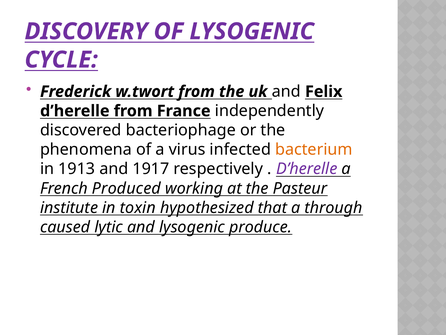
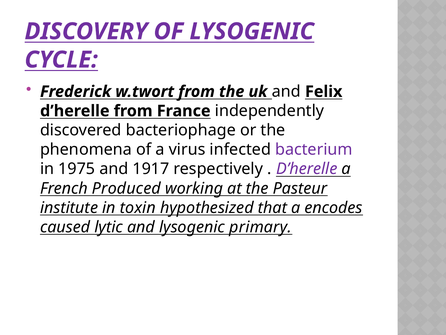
bacterium colour: orange -> purple
1913: 1913 -> 1975
through: through -> encodes
produce: produce -> primary
